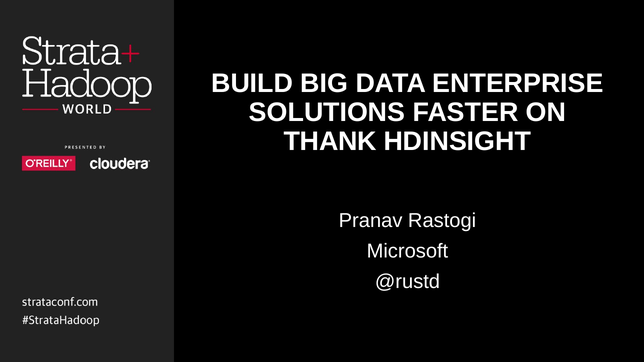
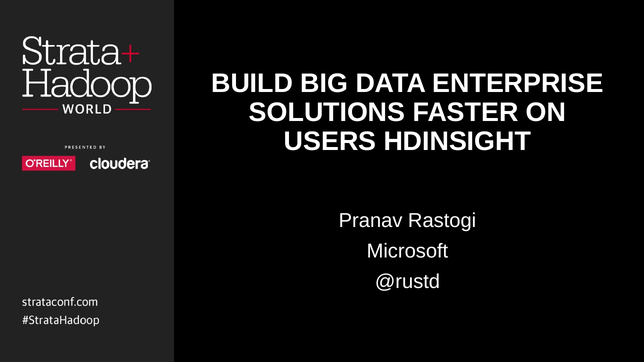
THANK: THANK -> USERS
